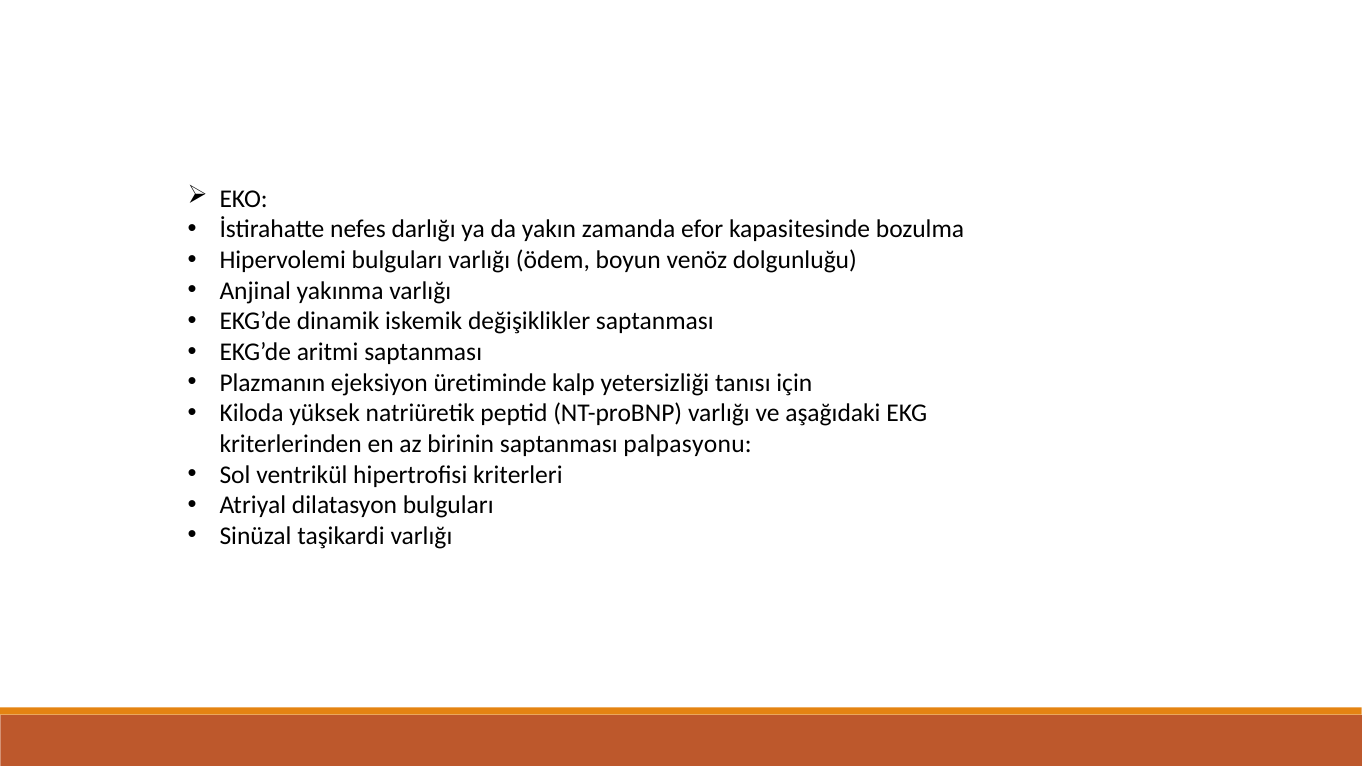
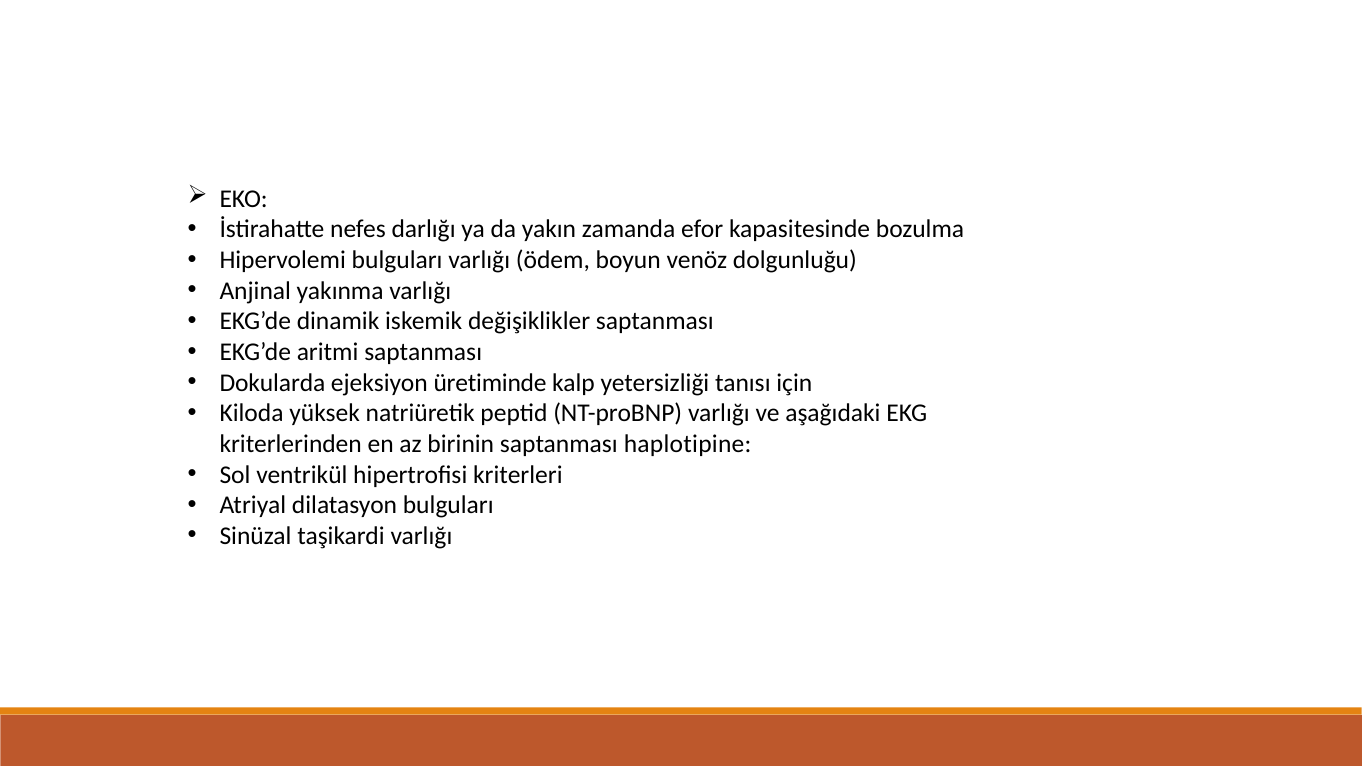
Plazmanın: Plazmanın -> Dokularda
palpasyonu: palpasyonu -> haplotipine
